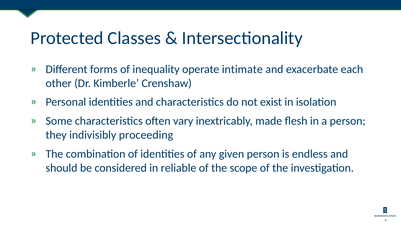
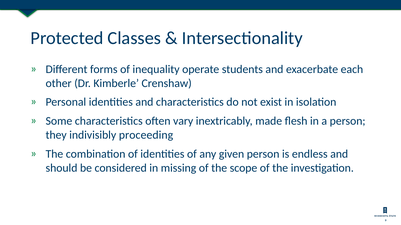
intimate: intimate -> students
reliable: reliable -> missing
